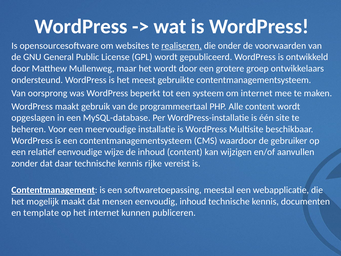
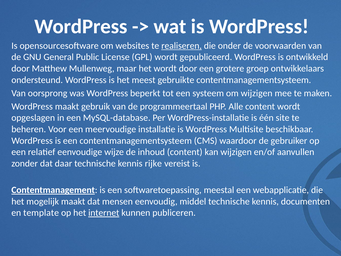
om internet: internet -> wijzigen
eenvoudig inhoud: inhoud -> middel
internet at (104, 213) underline: none -> present
